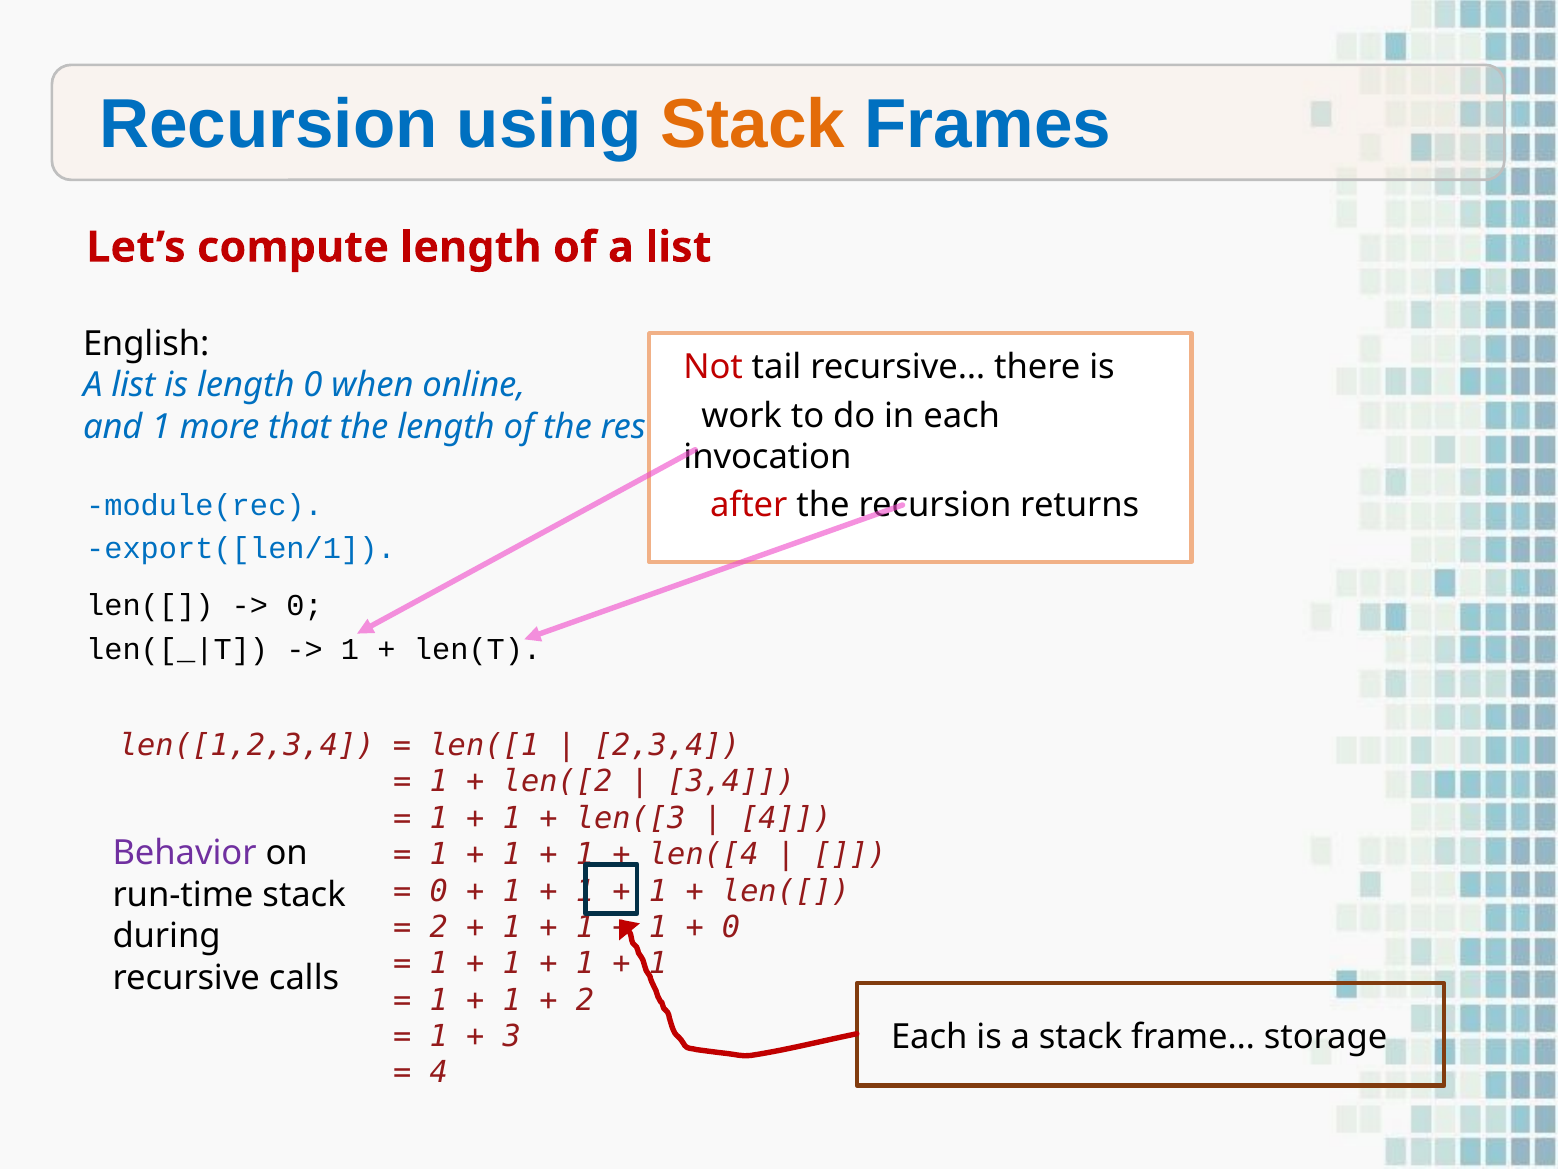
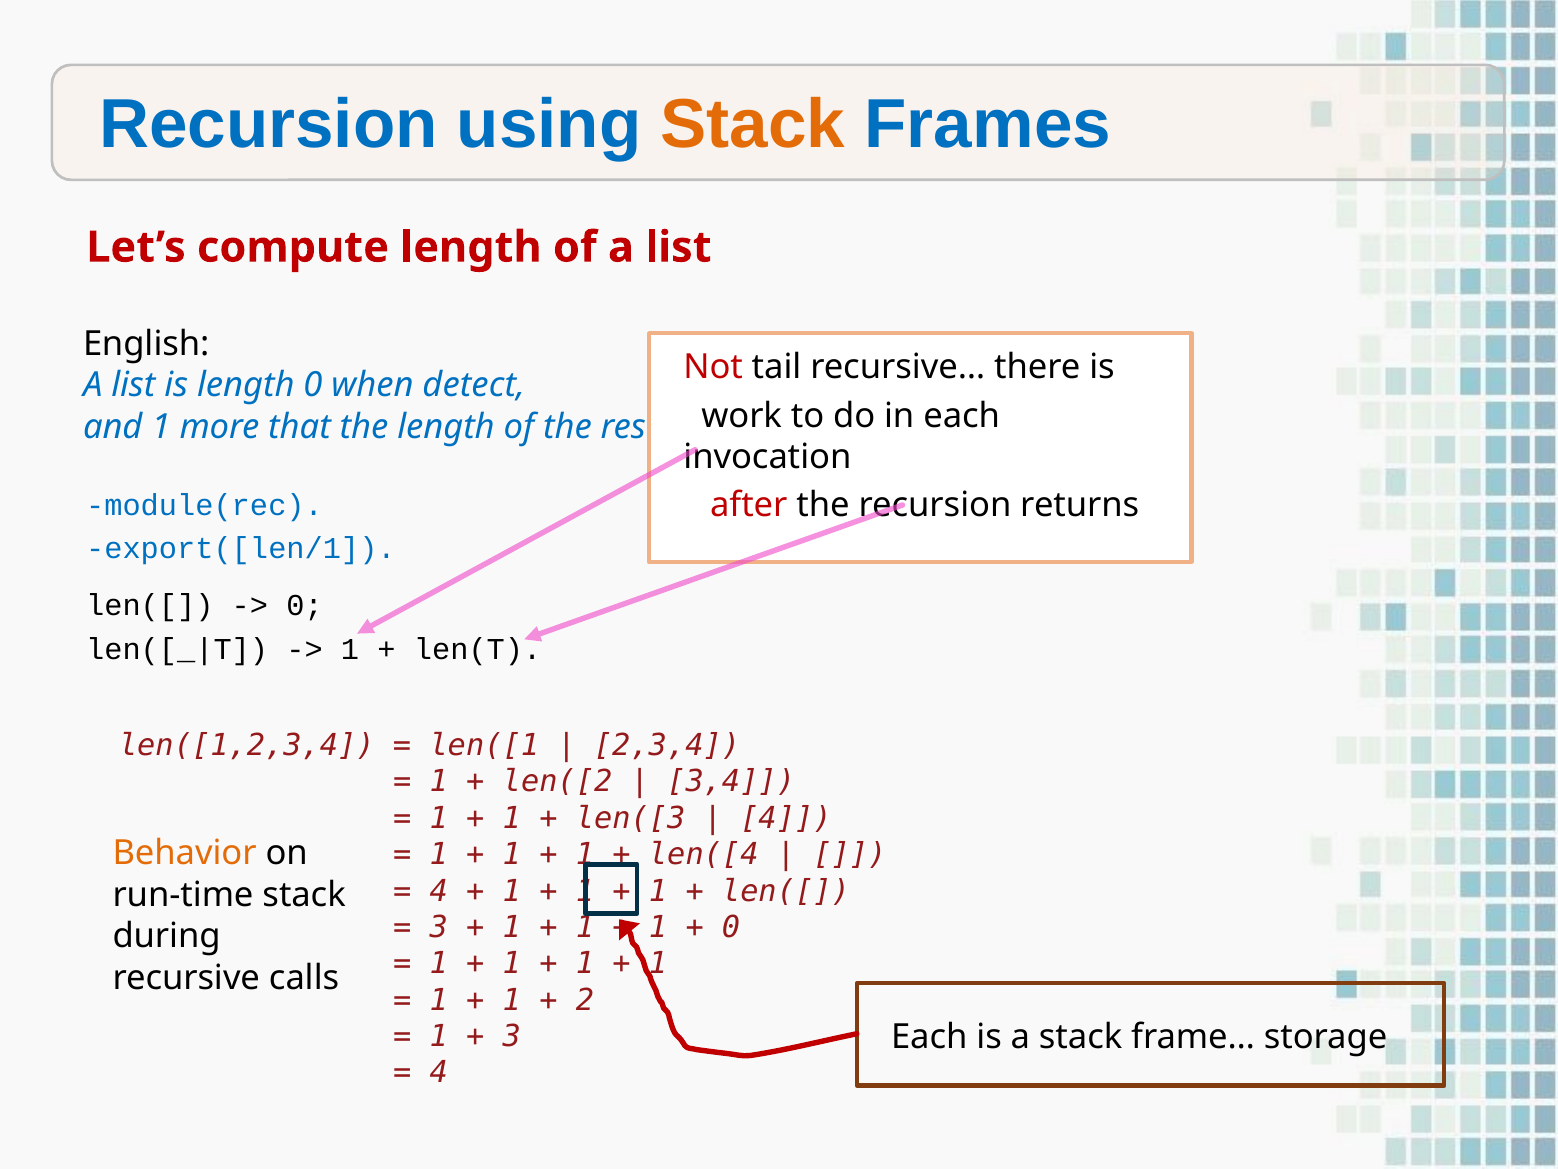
online: online -> detect
Behavior colour: purple -> orange
0 at (439, 891): 0 -> 4
2 at (439, 927): 2 -> 3
